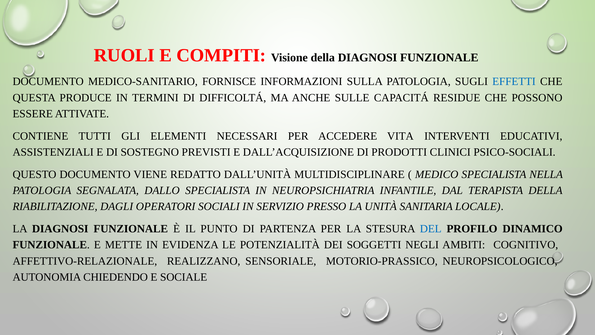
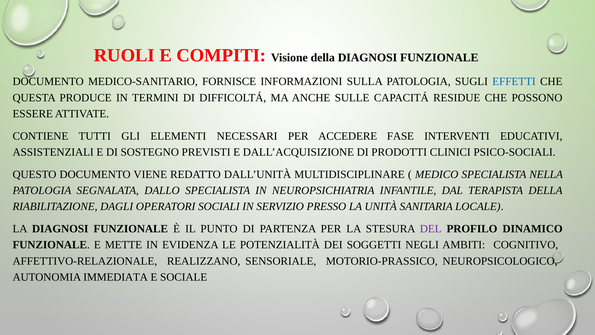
VITA: VITA -> FASE
DEL colour: blue -> purple
CHIEDENDO: CHIEDENDO -> IMMEDIATA
